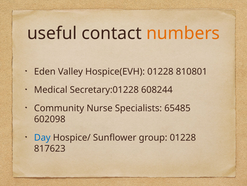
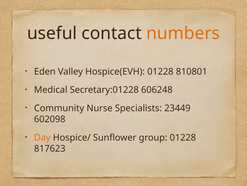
608244: 608244 -> 606248
65485: 65485 -> 23449
Day colour: blue -> orange
